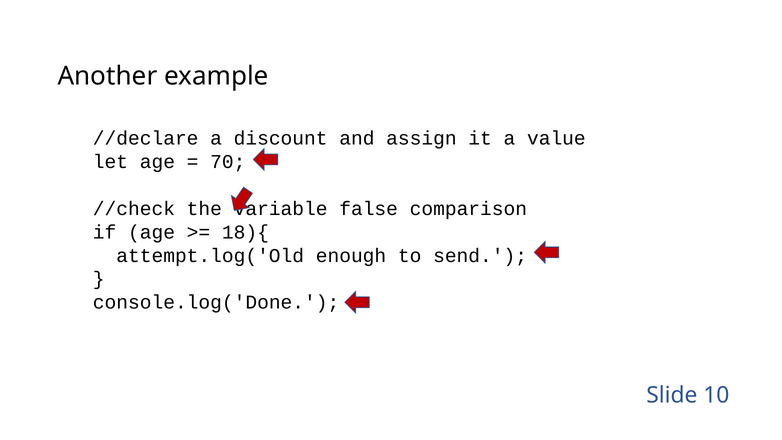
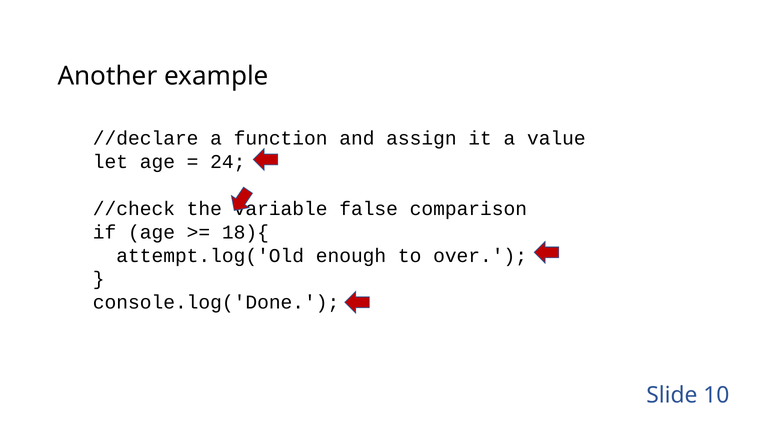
discount: discount -> function
70: 70 -> 24
send: send -> over
